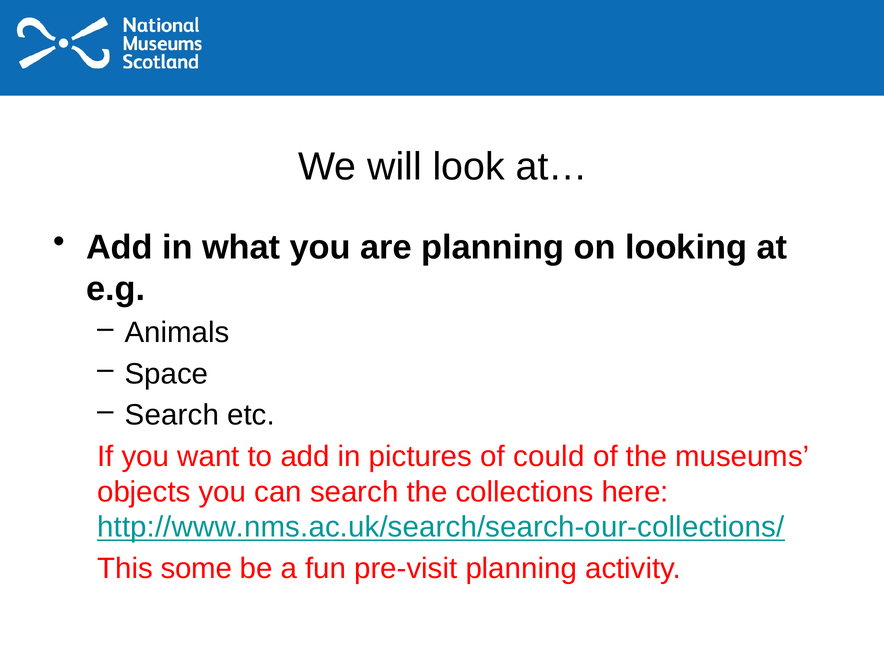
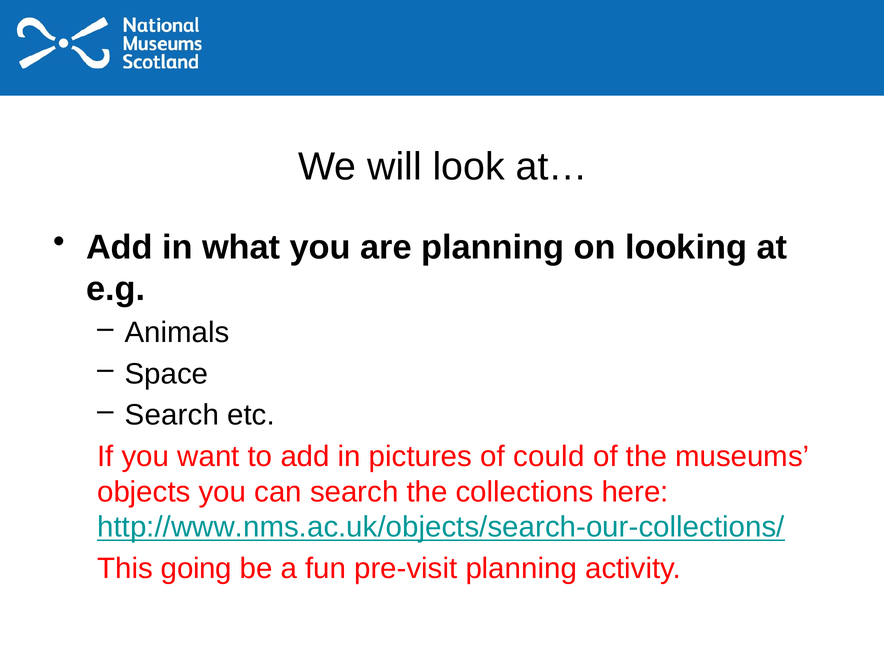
http://www.nms.ac.uk/search/search-our-collections/: http://www.nms.ac.uk/search/search-our-collections/ -> http://www.nms.ac.uk/objects/search-our-collections/
some: some -> going
